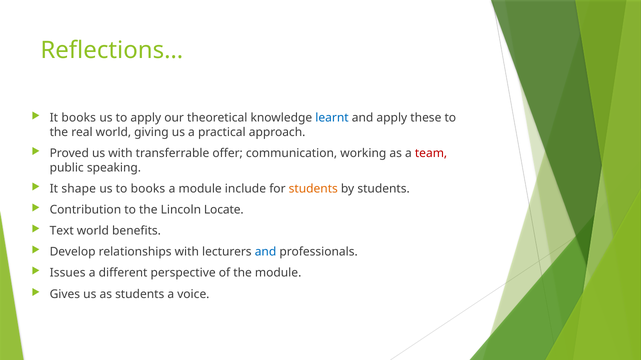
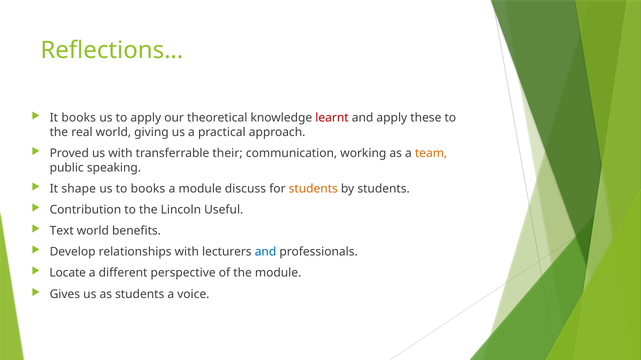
learnt colour: blue -> red
offer: offer -> their
team colour: red -> orange
include: include -> discuss
Locate: Locate -> Useful
Issues: Issues -> Locate
